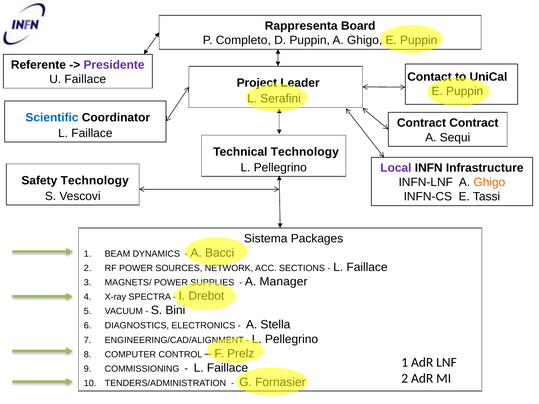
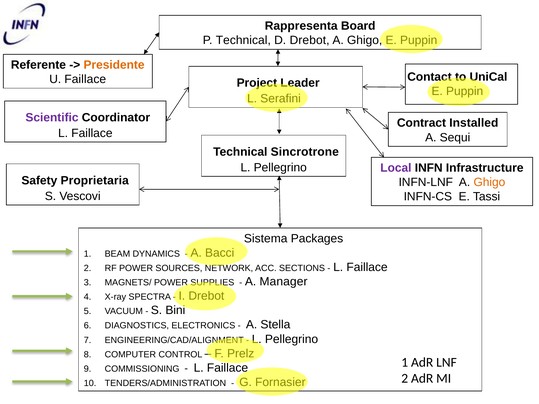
P Completo: Completo -> Technical
D Puppin: Puppin -> Drebot
Presidente colour: purple -> orange
Scientific colour: blue -> purple
Contract Contract: Contract -> Installed
Technical Technology: Technology -> Sincrotrone
Safety Technology: Technology -> Proprietaria
